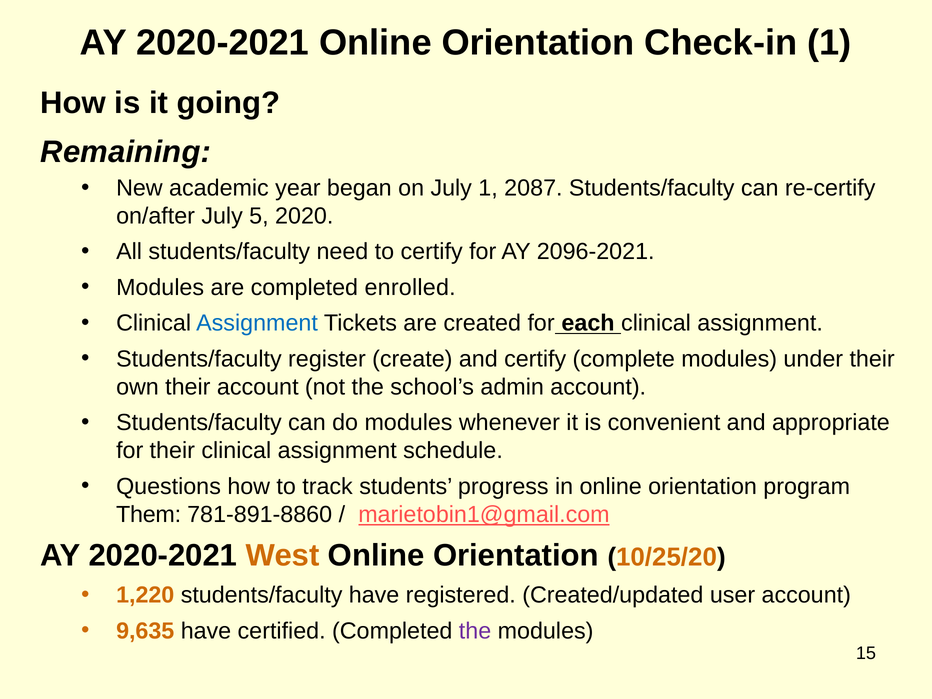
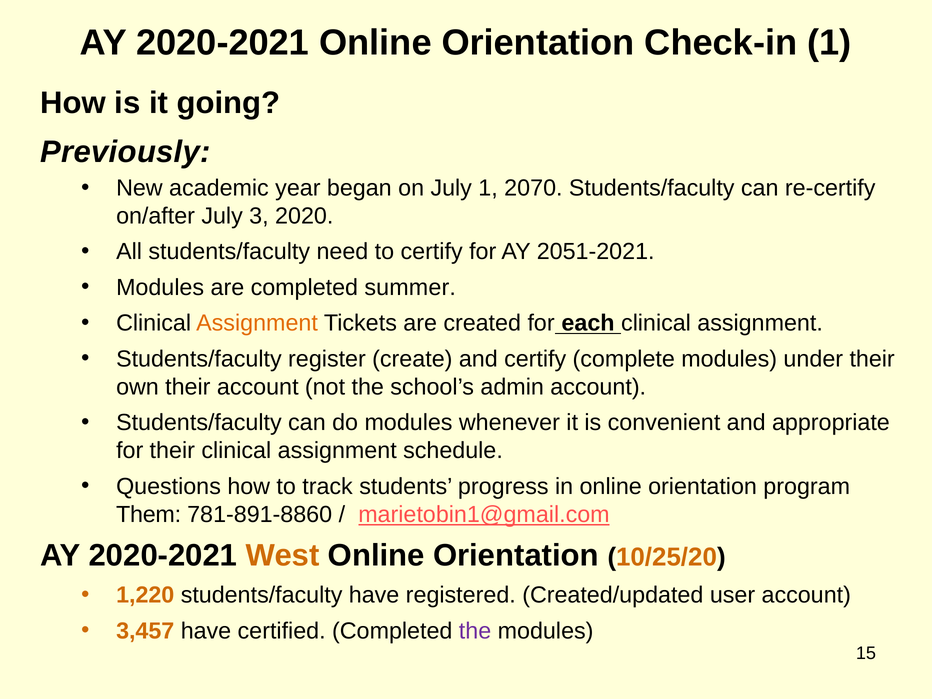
Remaining: Remaining -> Previously
2087: 2087 -> 2070
5: 5 -> 3
2096-2021: 2096-2021 -> 2051-2021
enrolled: enrolled -> summer
Assignment at (257, 323) colour: blue -> orange
9,635: 9,635 -> 3,457
